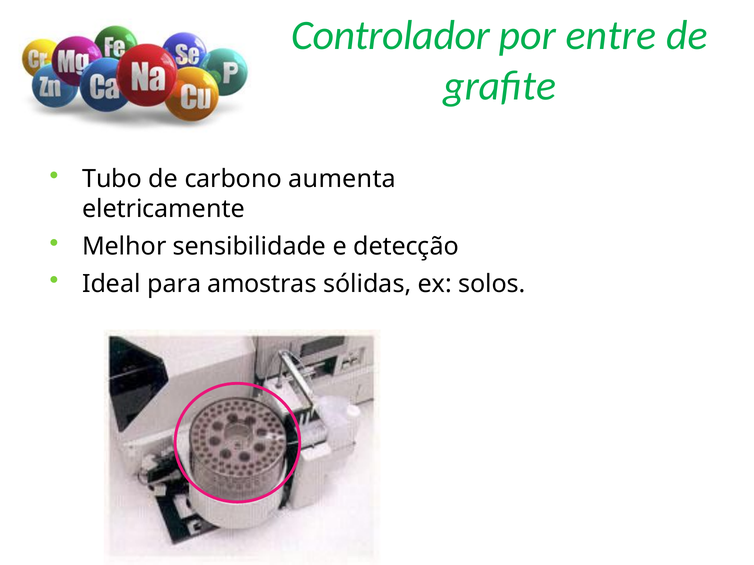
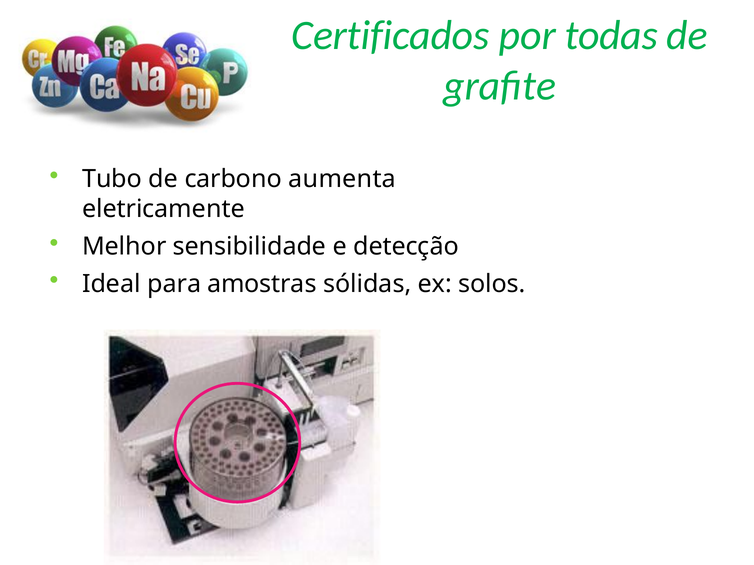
Controlador: Controlador -> Certificados
entre: entre -> todas
